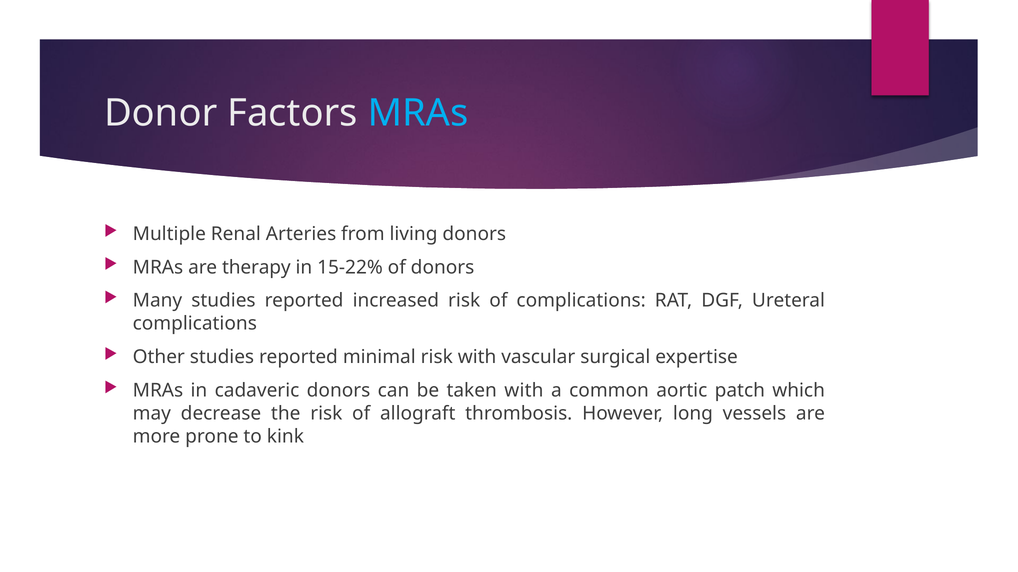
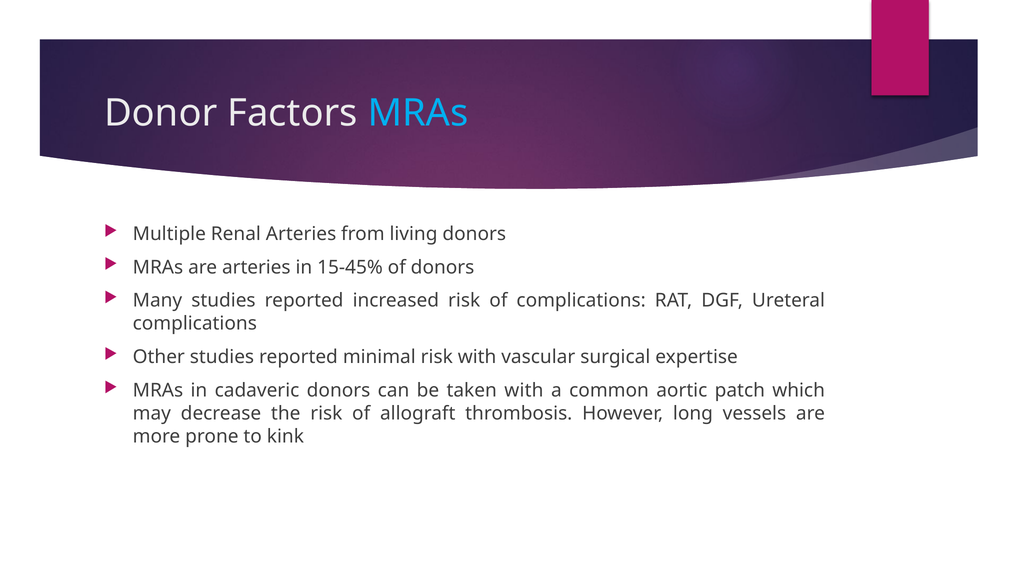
are therapy: therapy -> arteries
15-22%: 15-22% -> 15-45%
